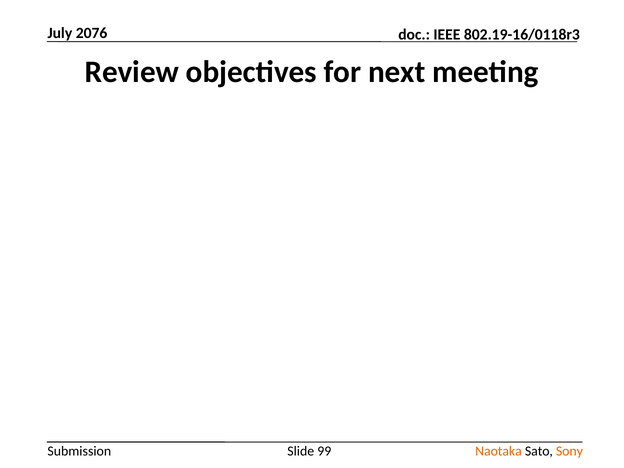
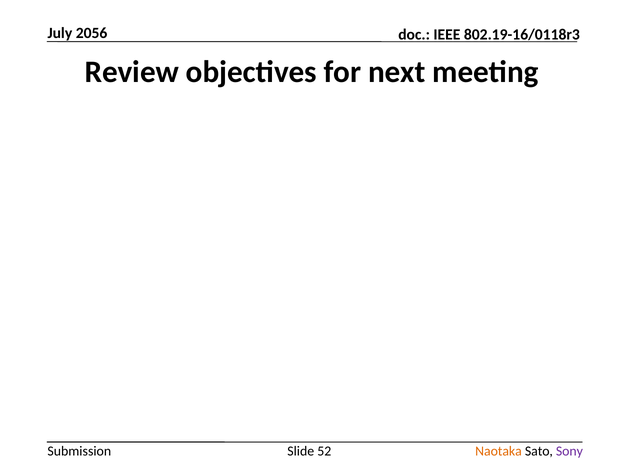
2076: 2076 -> 2056
99: 99 -> 52
Sony colour: orange -> purple
